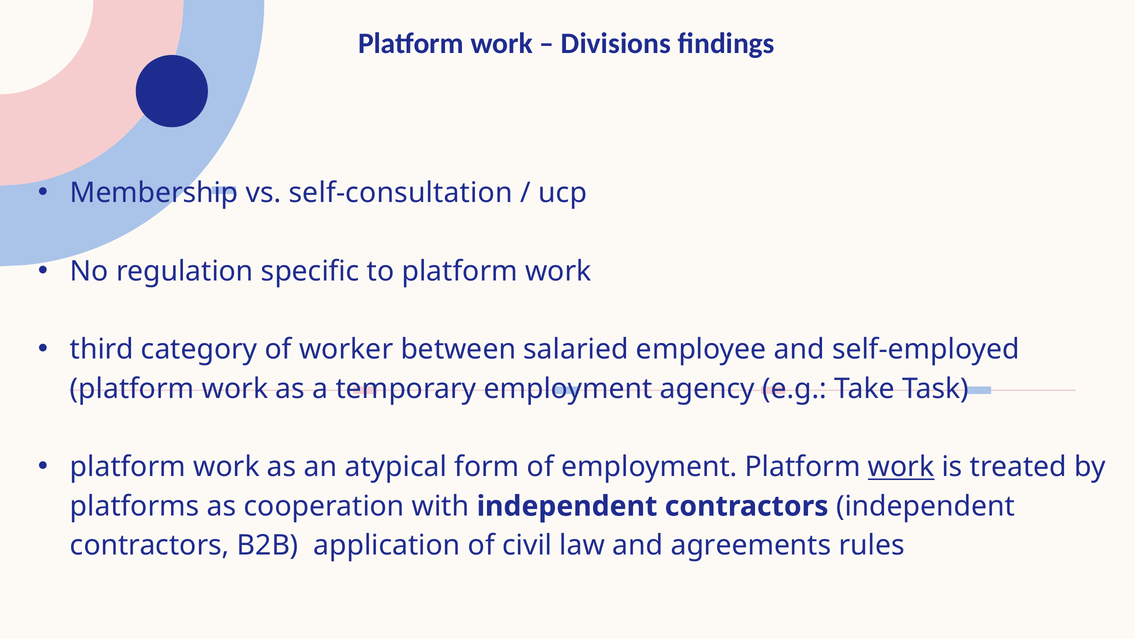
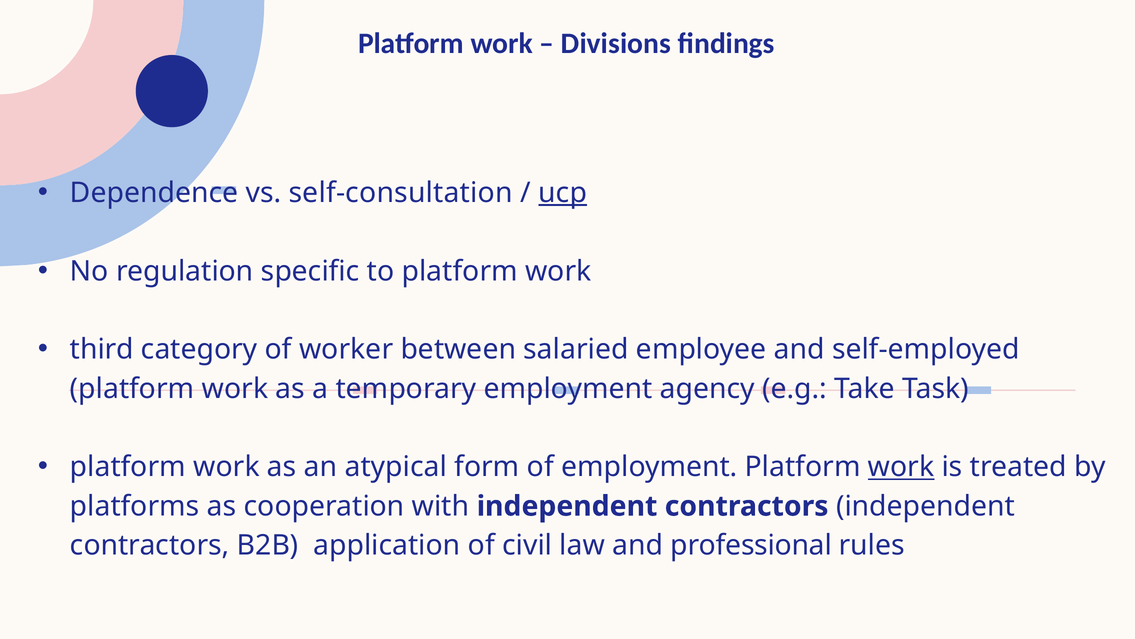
Membership: Membership -> Dependence
ucp underline: none -> present
agreements: agreements -> professional
